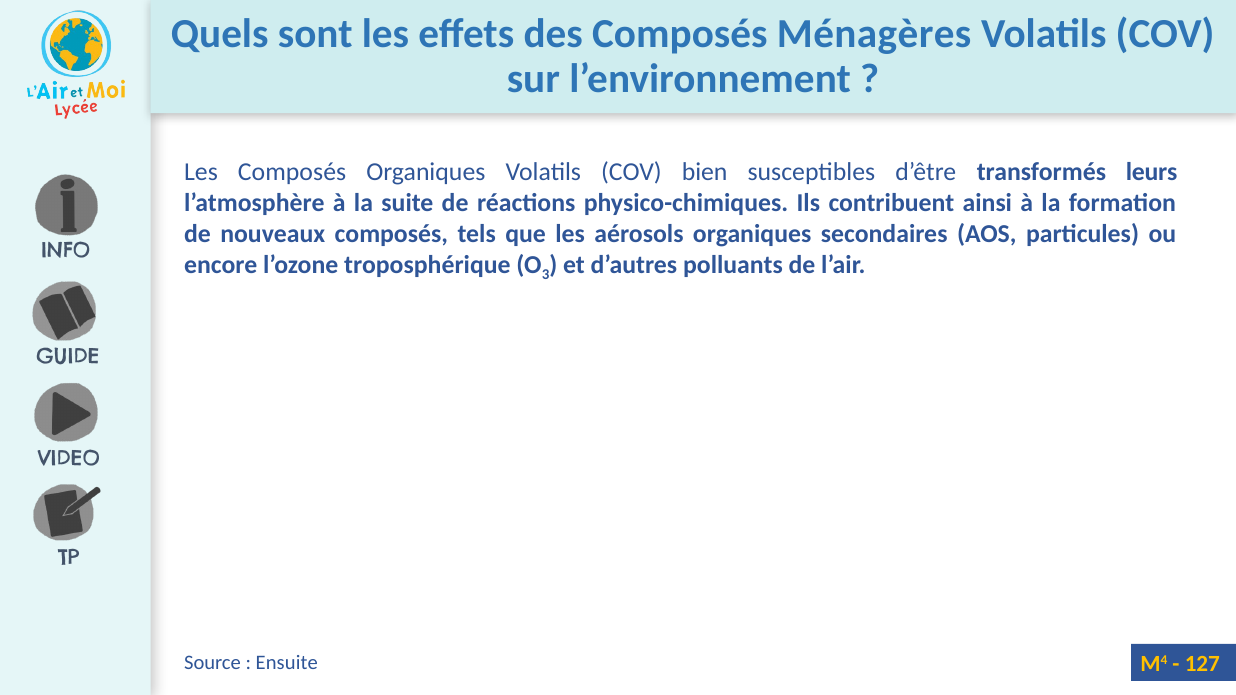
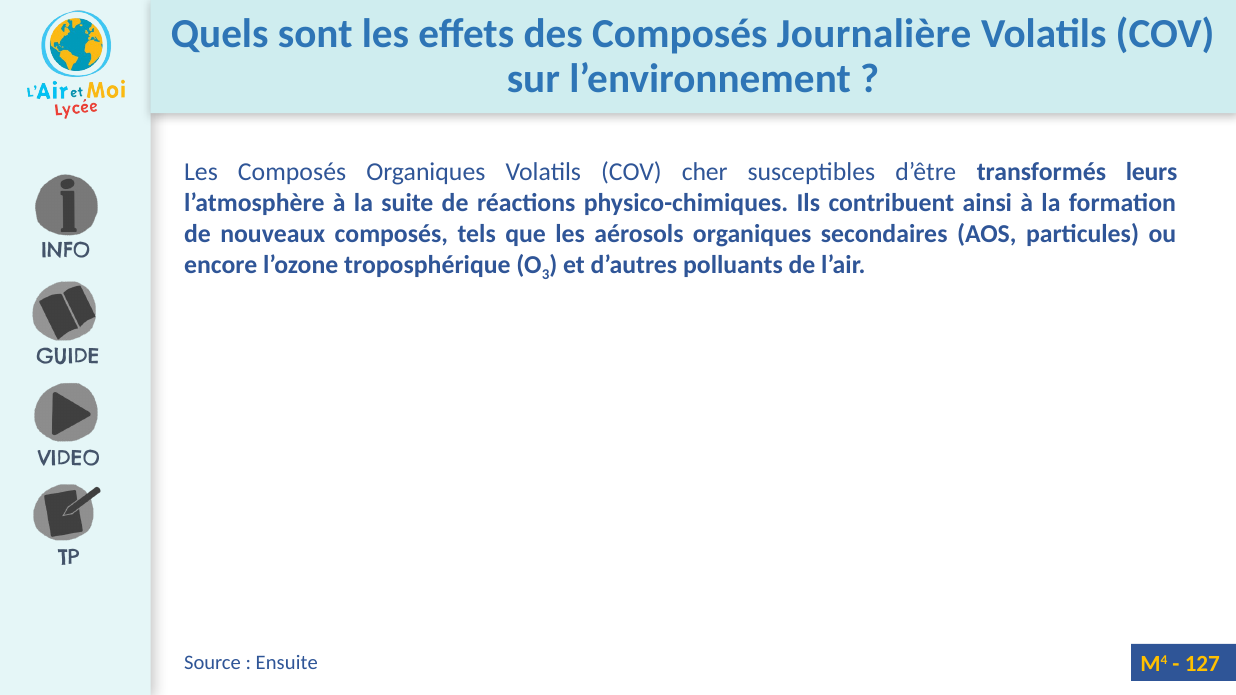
Ménagères: Ménagères -> Journalière
bien: bien -> cher
